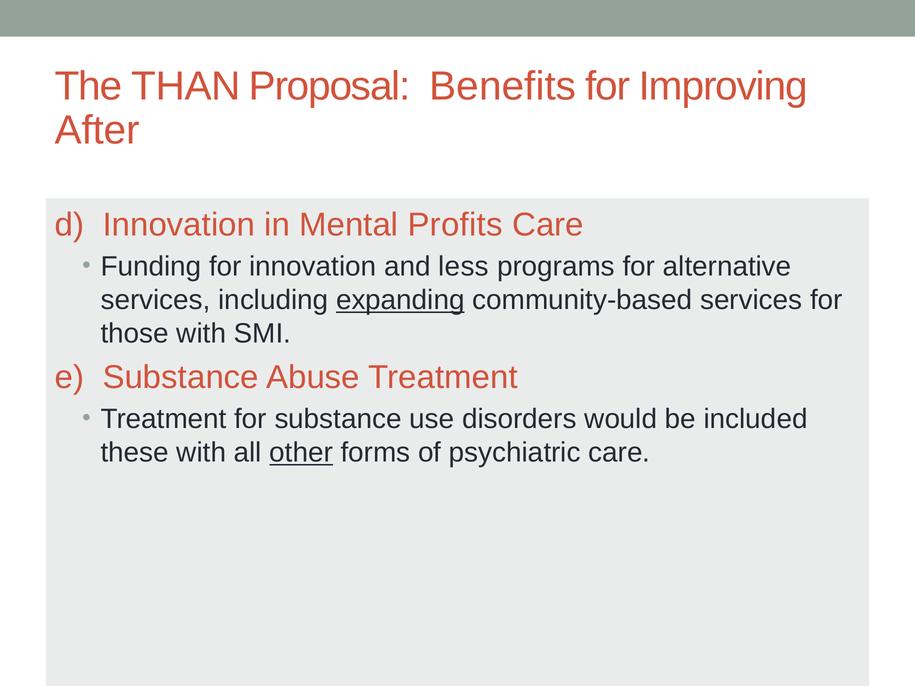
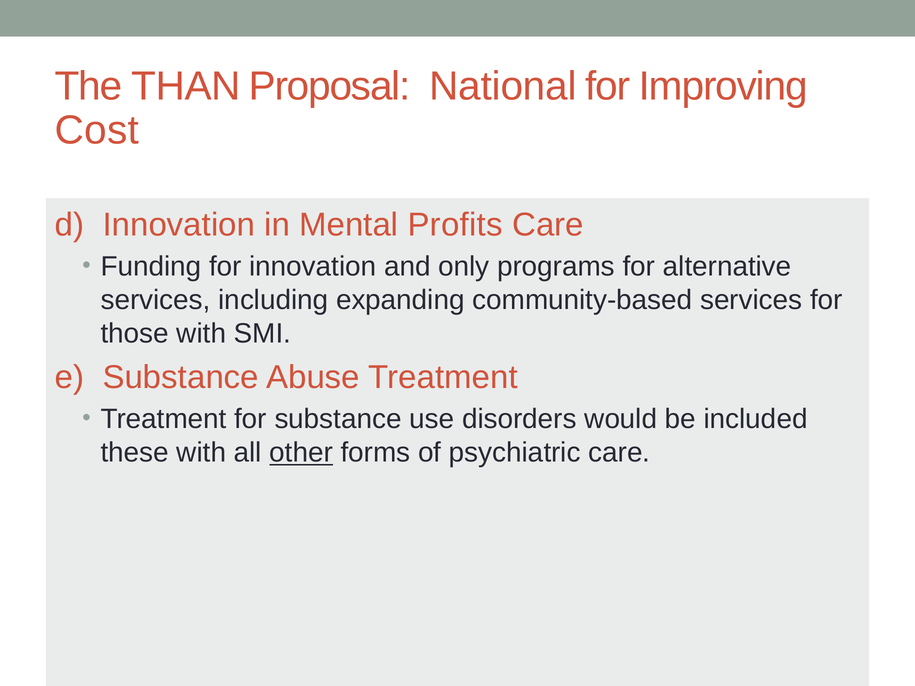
Benefits: Benefits -> National
After: After -> Cost
less: less -> only
expanding underline: present -> none
